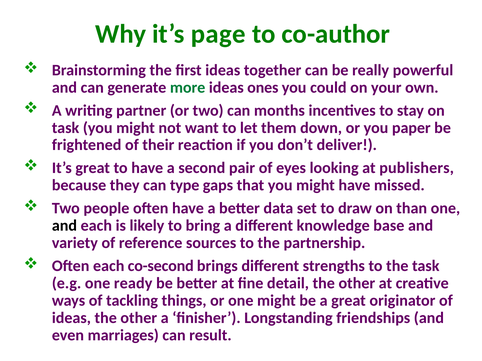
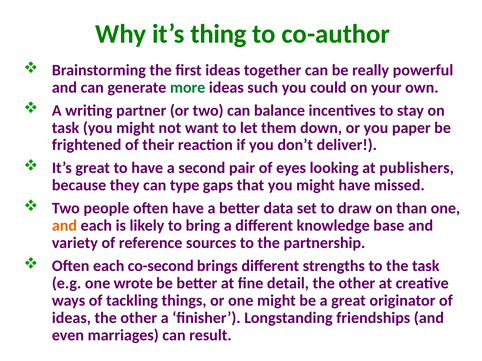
page: page -> thing
ones: ones -> such
months: months -> balance
and at (64, 226) colour: black -> orange
ready: ready -> wrote
